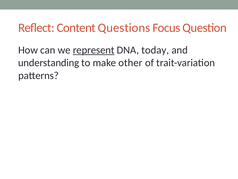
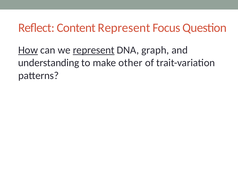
Content Questions: Questions -> Represent
How underline: none -> present
today: today -> graph
